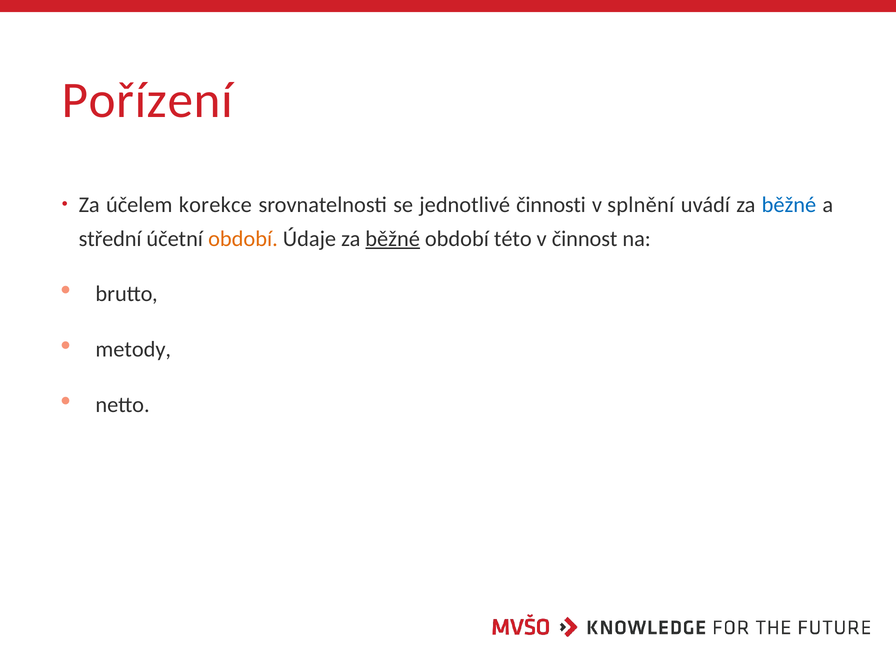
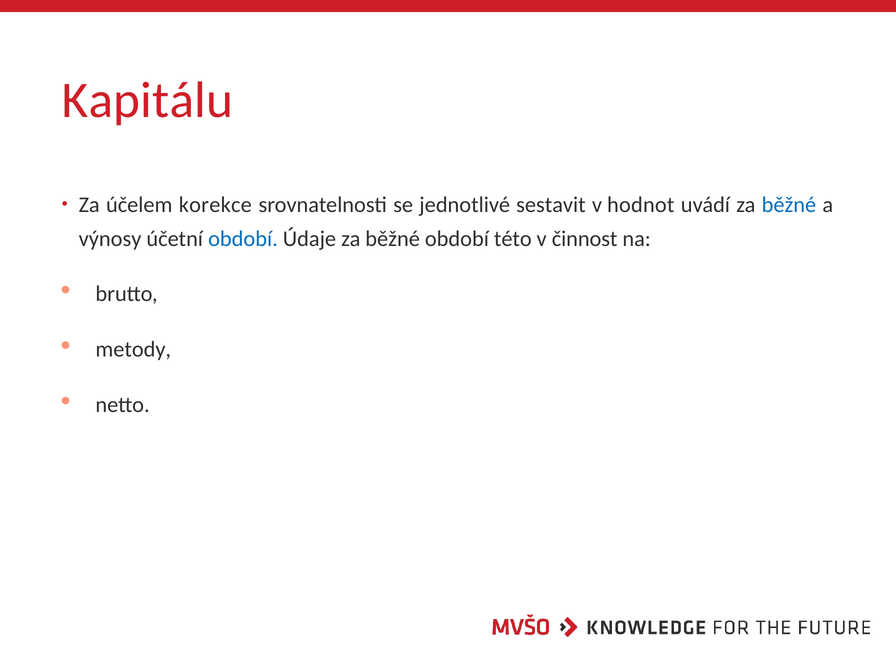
Pořízení: Pořízení -> Kapitálu
činnosti: činnosti -> sestavit
splnění: splnění -> hodnot
střední: střední -> výnosy
období at (243, 239) colour: orange -> blue
běžné at (393, 239) underline: present -> none
